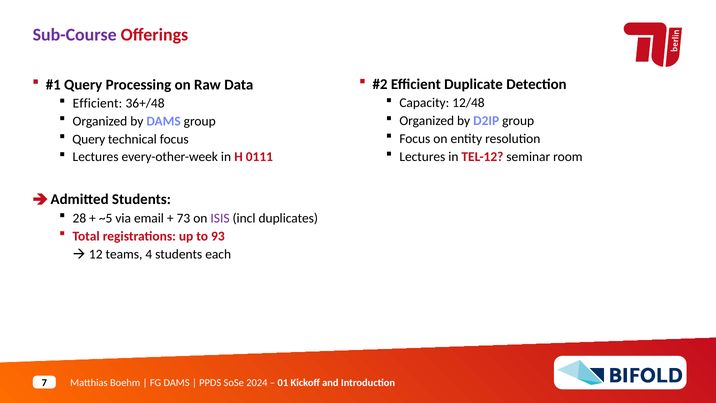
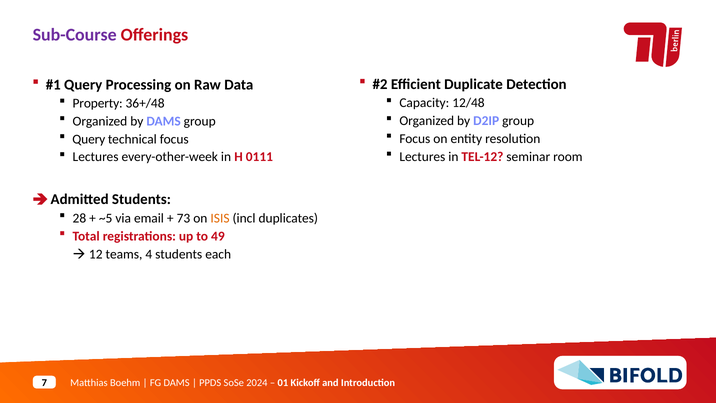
Efficient at (98, 103): Efficient -> Property
ISIS colour: purple -> orange
93: 93 -> 49
